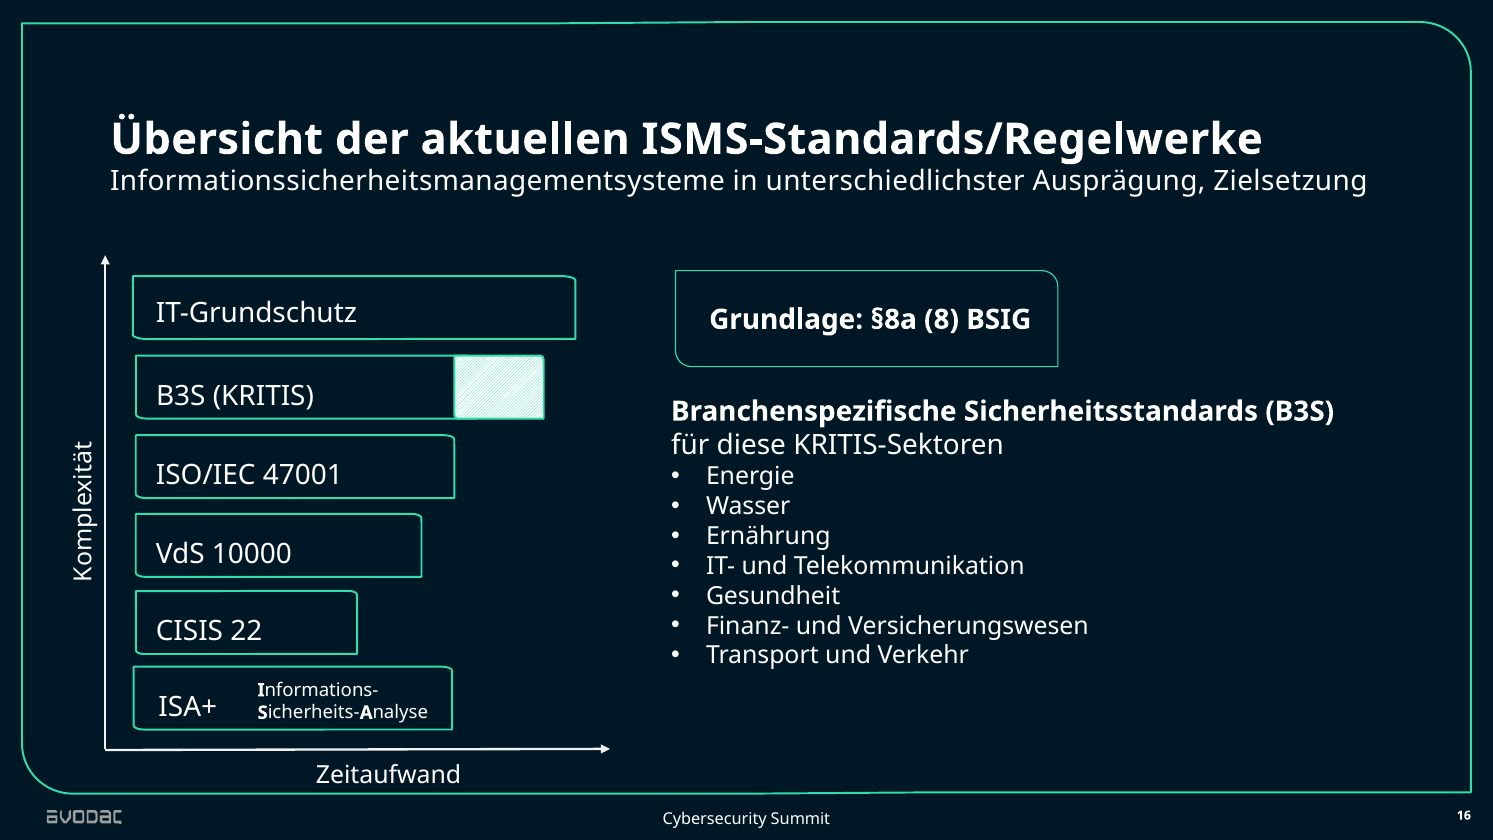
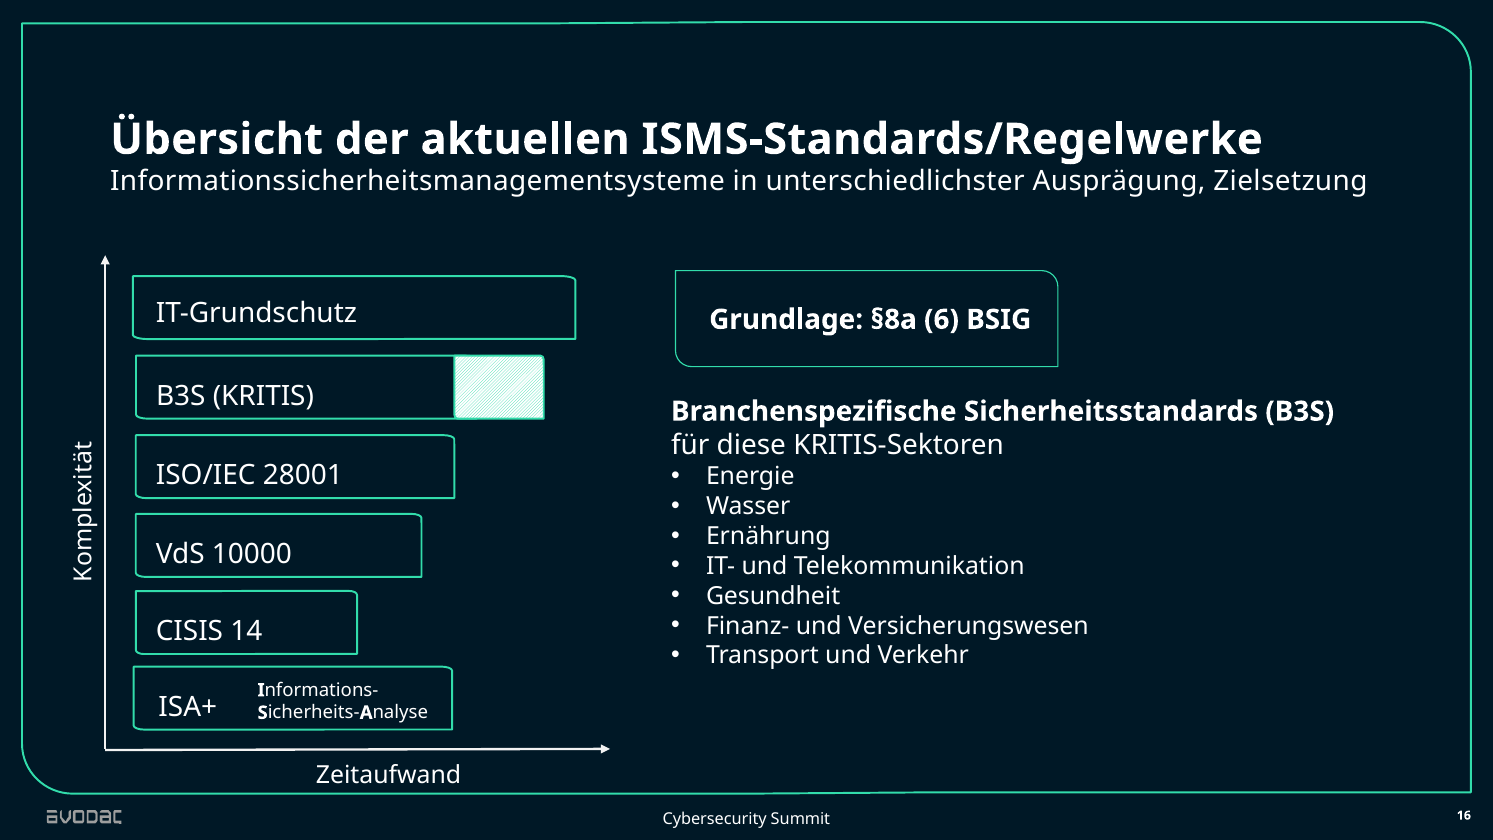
8: 8 -> 6
47001: 47001 -> 28001
22: 22 -> 14
